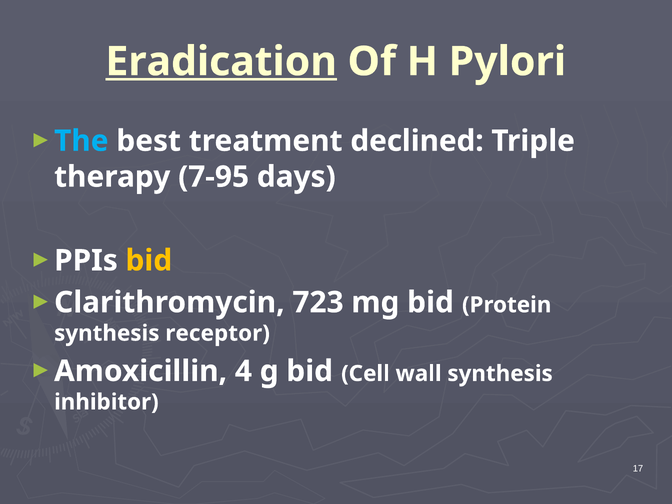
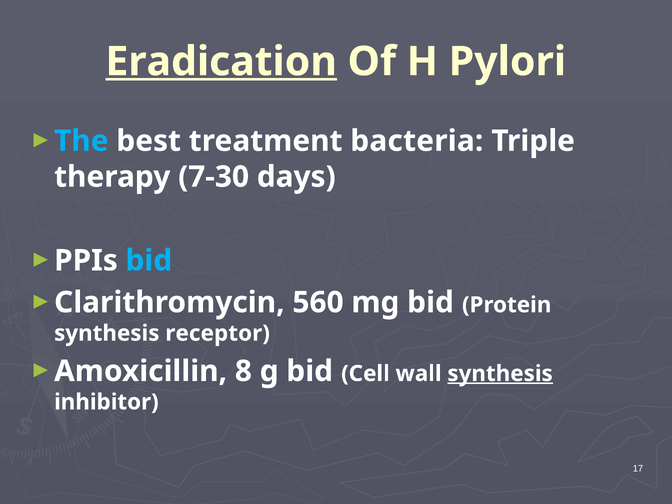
declined: declined -> bacteria
7-95: 7-95 -> 7-30
bid at (149, 261) colour: yellow -> light blue
723: 723 -> 560
4: 4 -> 8
synthesis at (500, 374) underline: none -> present
